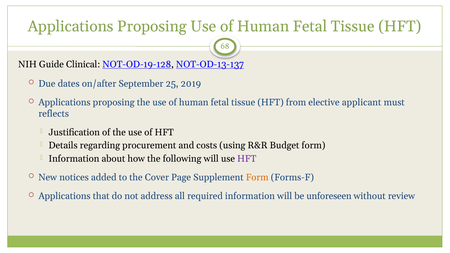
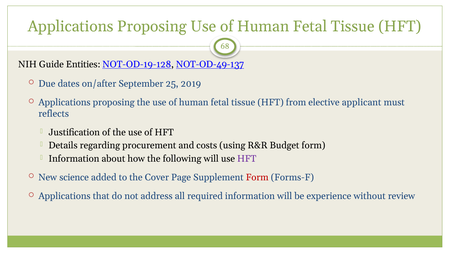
Clinical: Clinical -> Entities
NOT-OD-13-137: NOT-OD-13-137 -> NOT-OD-49-137
notices: notices -> science
Form at (257, 178) colour: orange -> red
unforeseen: unforeseen -> experience
